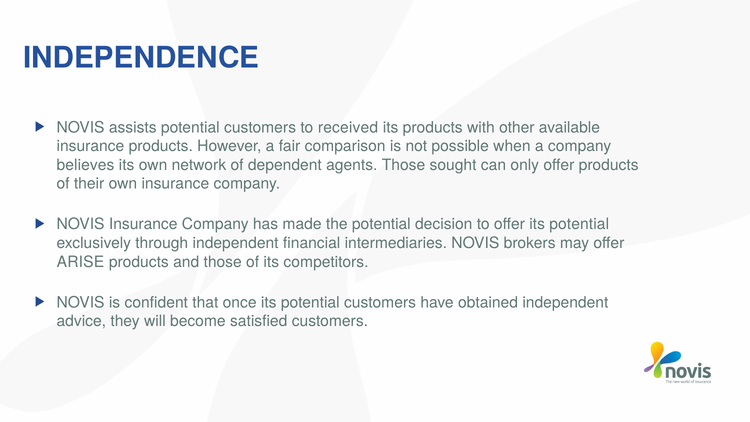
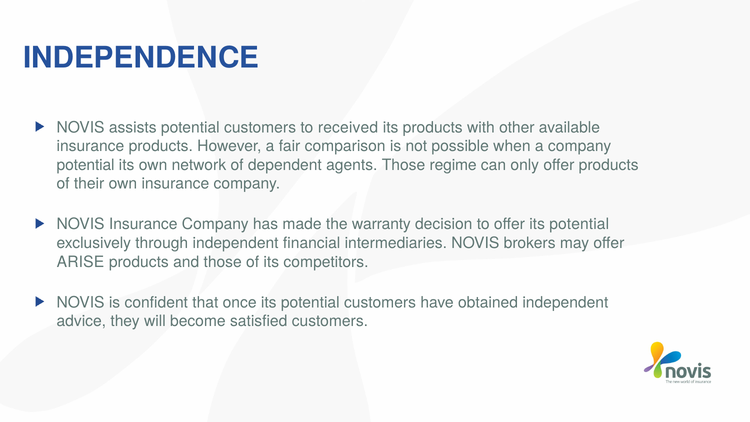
believes at (85, 165): believes -> potential
sought: sought -> regime
the potential: potential -> warranty
